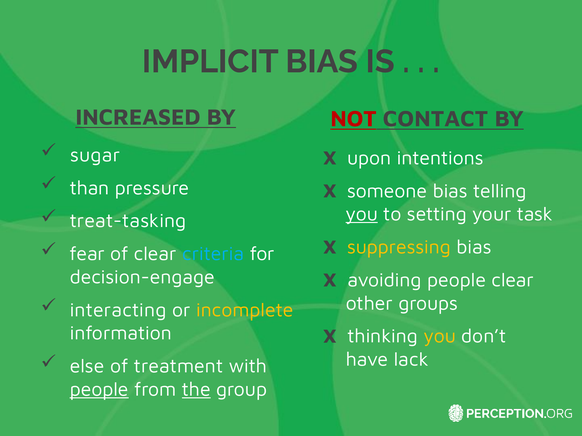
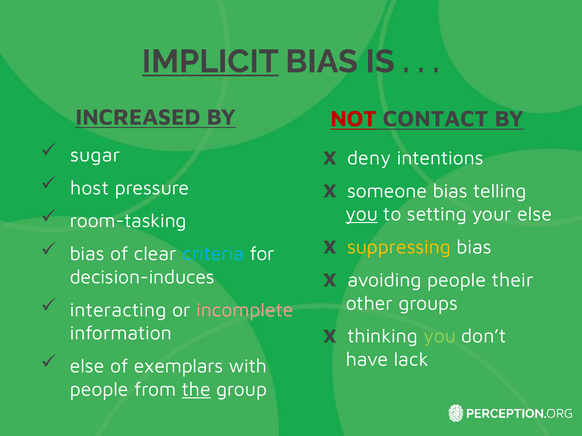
IMPLICIT underline: none -> present
upon: upon -> deny
than: than -> host
your task: task -> else
treat-tasking: treat-tasking -> room-tasking
fear at (87, 254): fear -> bias
decision-engage: decision-engage -> decision-induces
people clear: clear -> their
incomplete colour: yellow -> pink
you at (440, 337) colour: yellow -> light green
treatment: treatment -> exemplars
people at (99, 390) underline: present -> none
